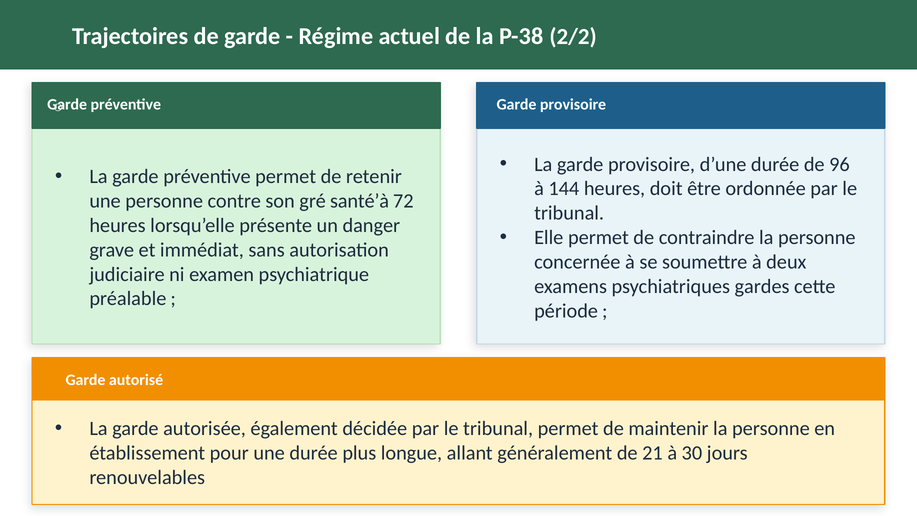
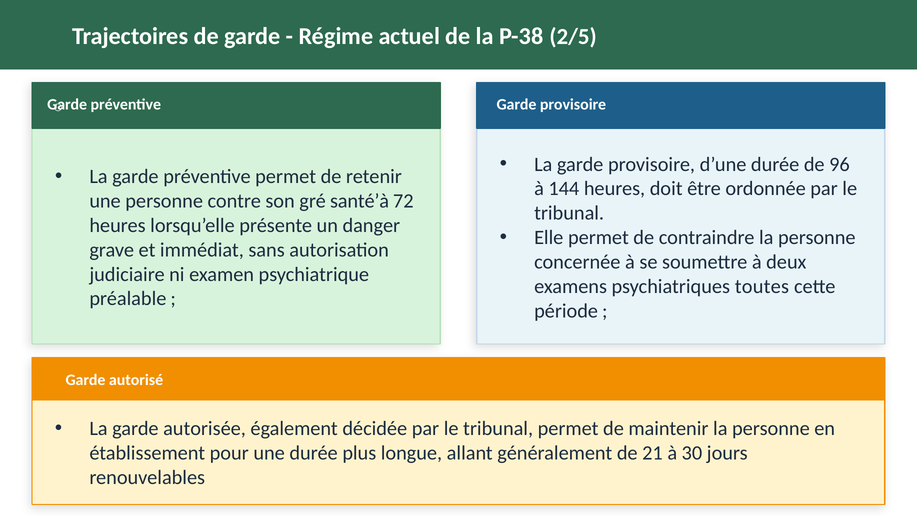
2/2: 2/2 -> 2/5
gardes: gardes -> toutes
